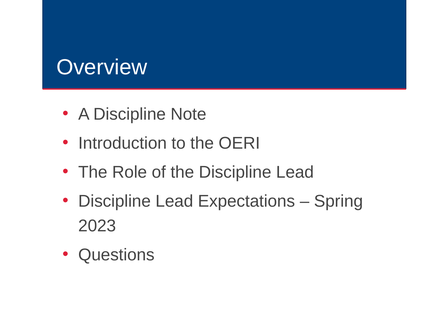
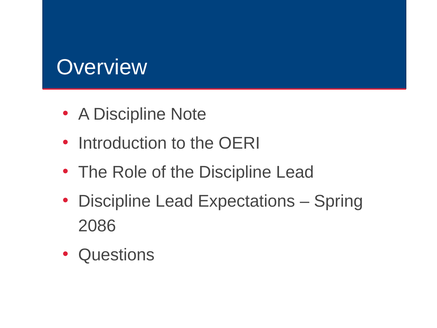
2023: 2023 -> 2086
